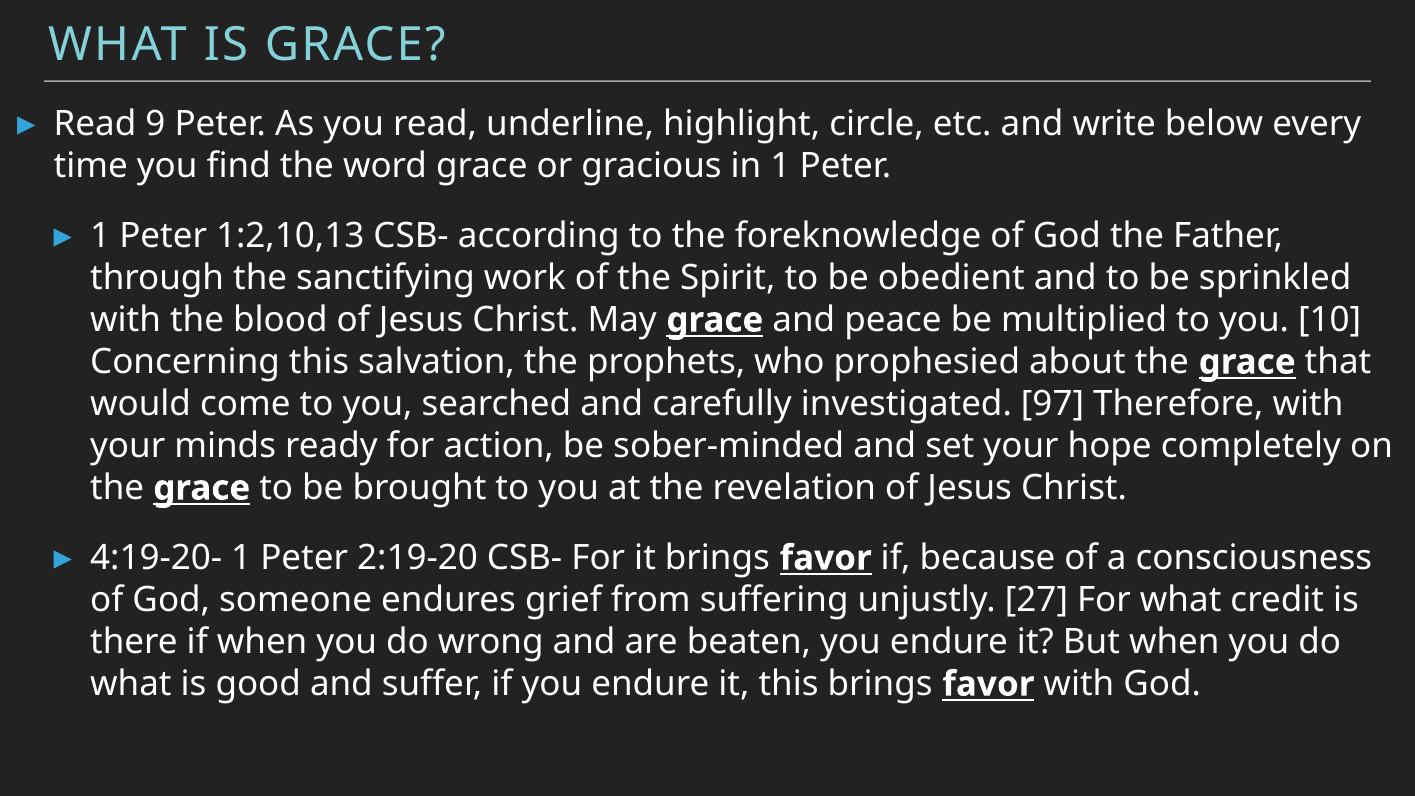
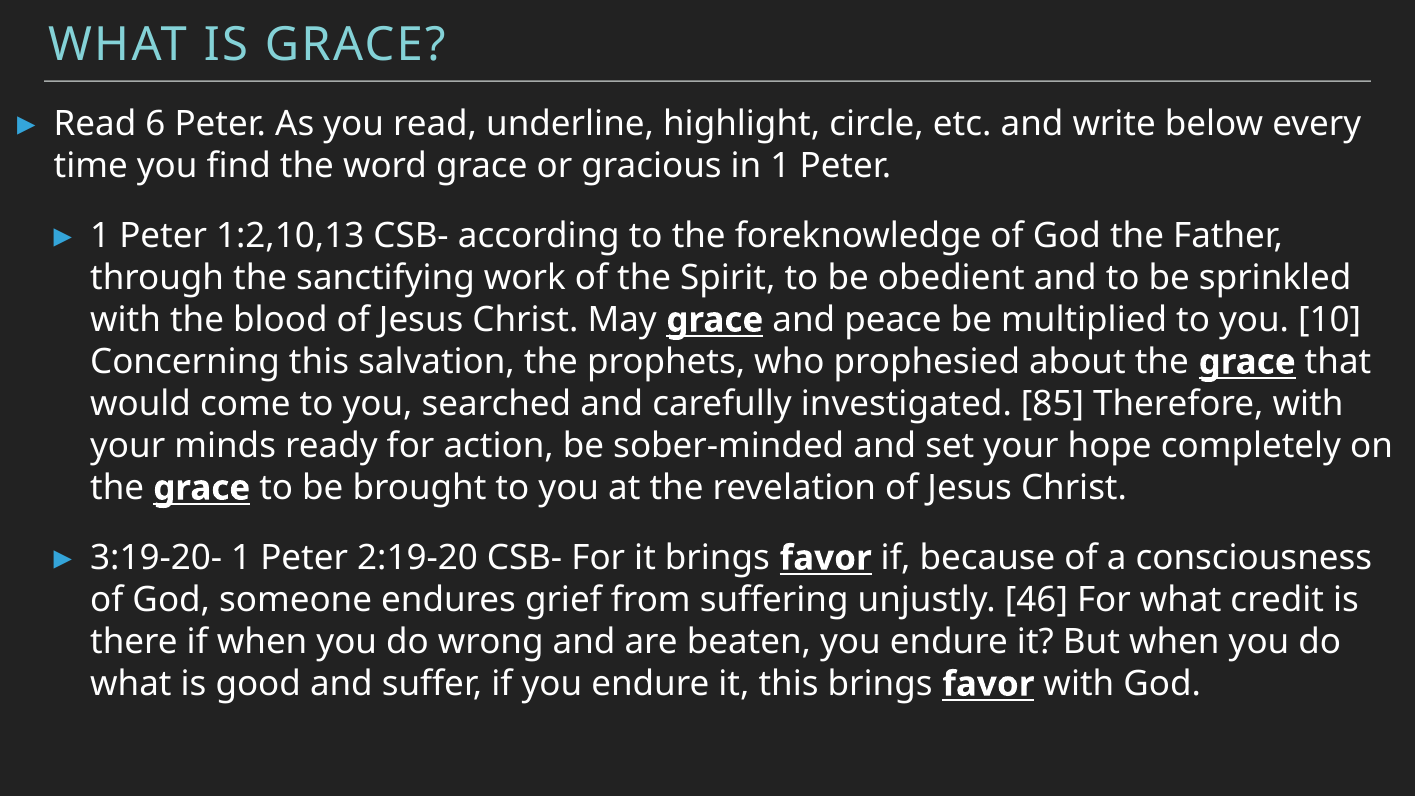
9: 9 -> 6
97: 97 -> 85
4:19-20-: 4:19-20- -> 3:19-20-
27: 27 -> 46
